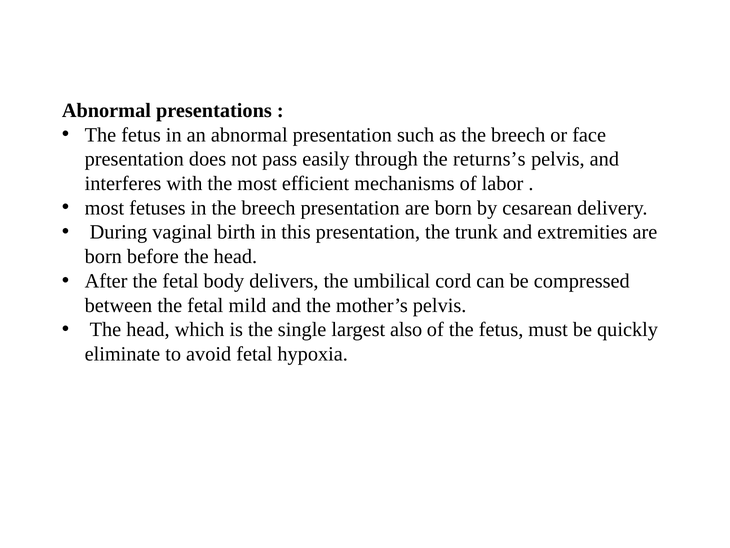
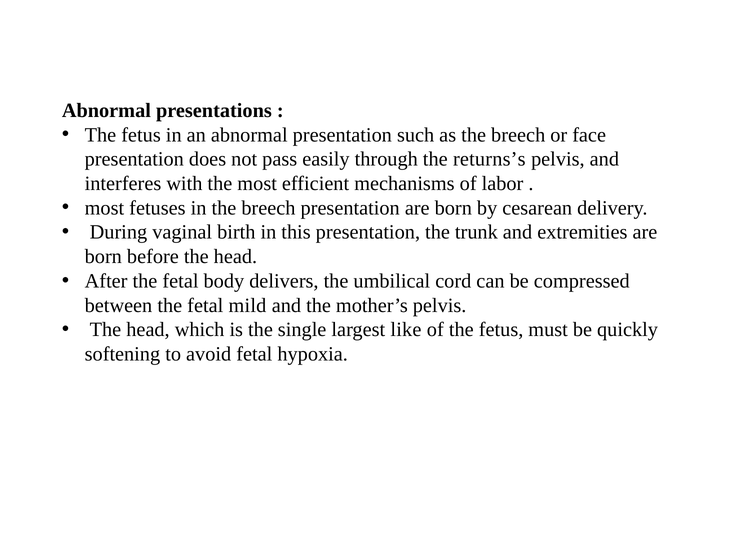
also: also -> like
eliminate: eliminate -> softening
